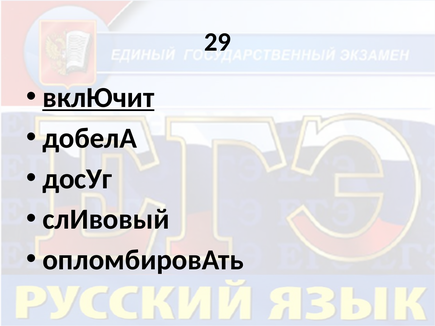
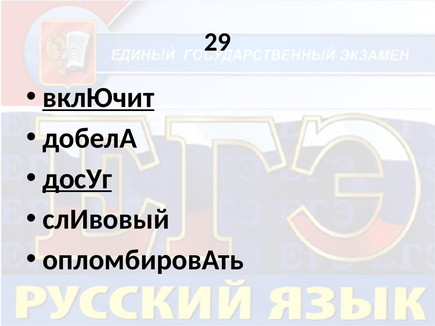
досУг underline: none -> present
